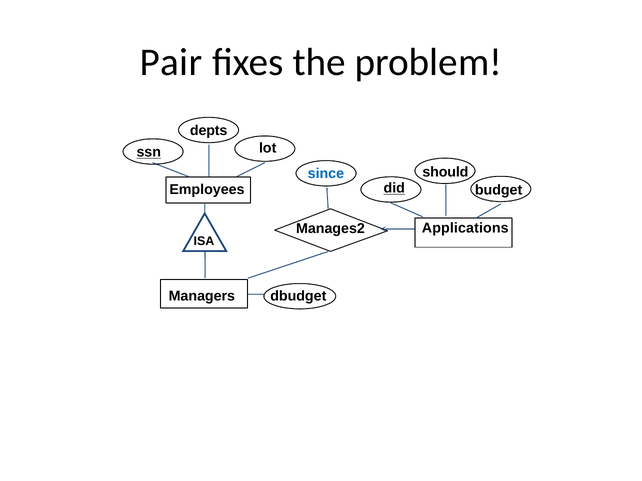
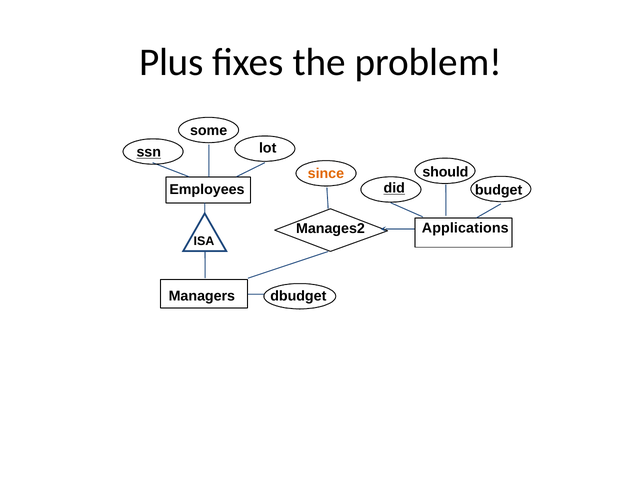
Pair: Pair -> Plus
depts: depts -> some
since colour: blue -> orange
